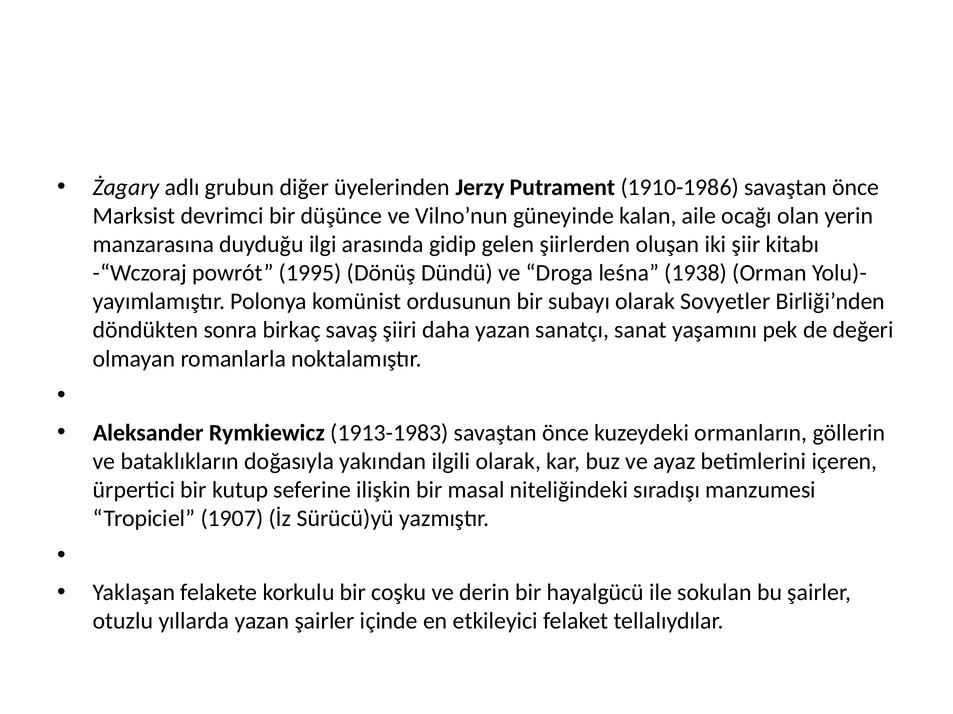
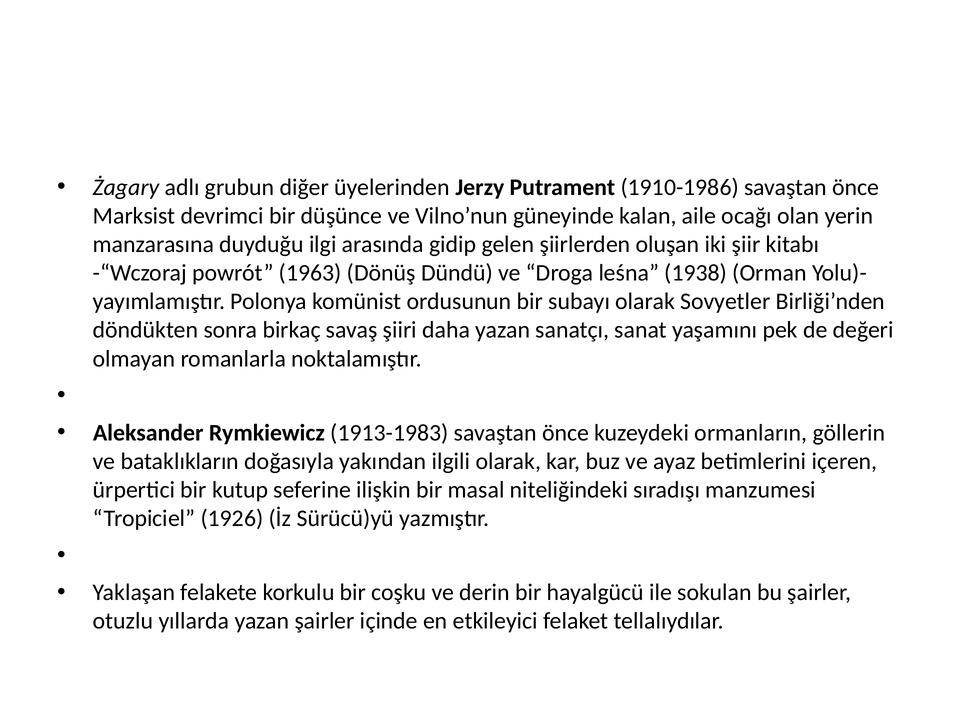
1995: 1995 -> 1963
1907: 1907 -> 1926
